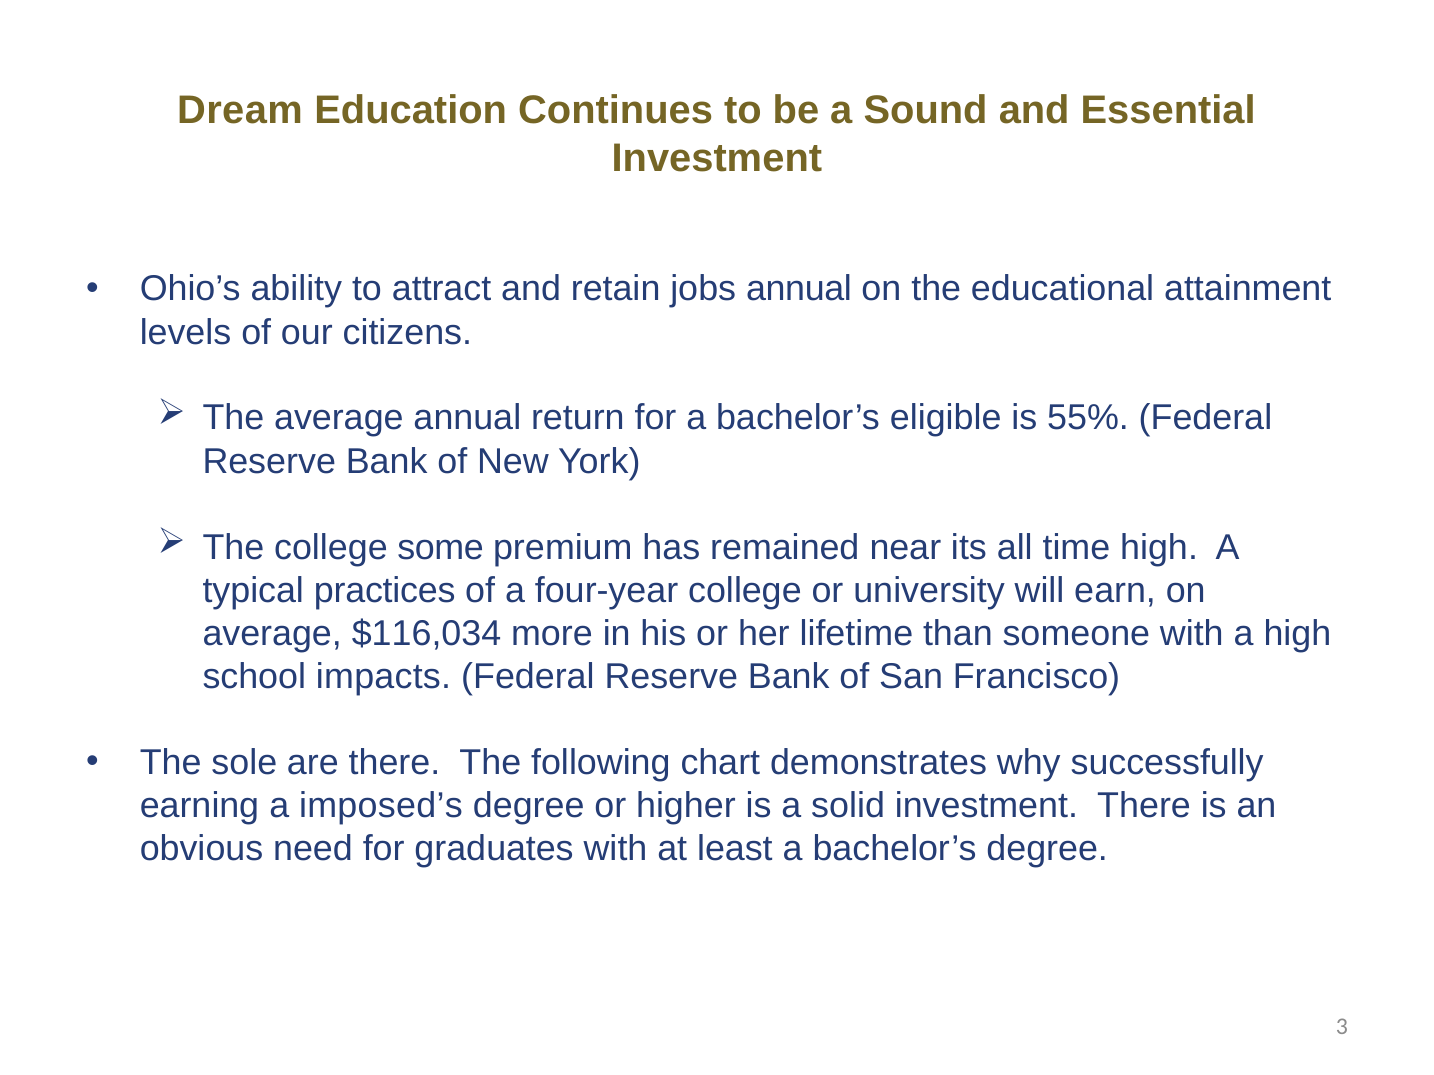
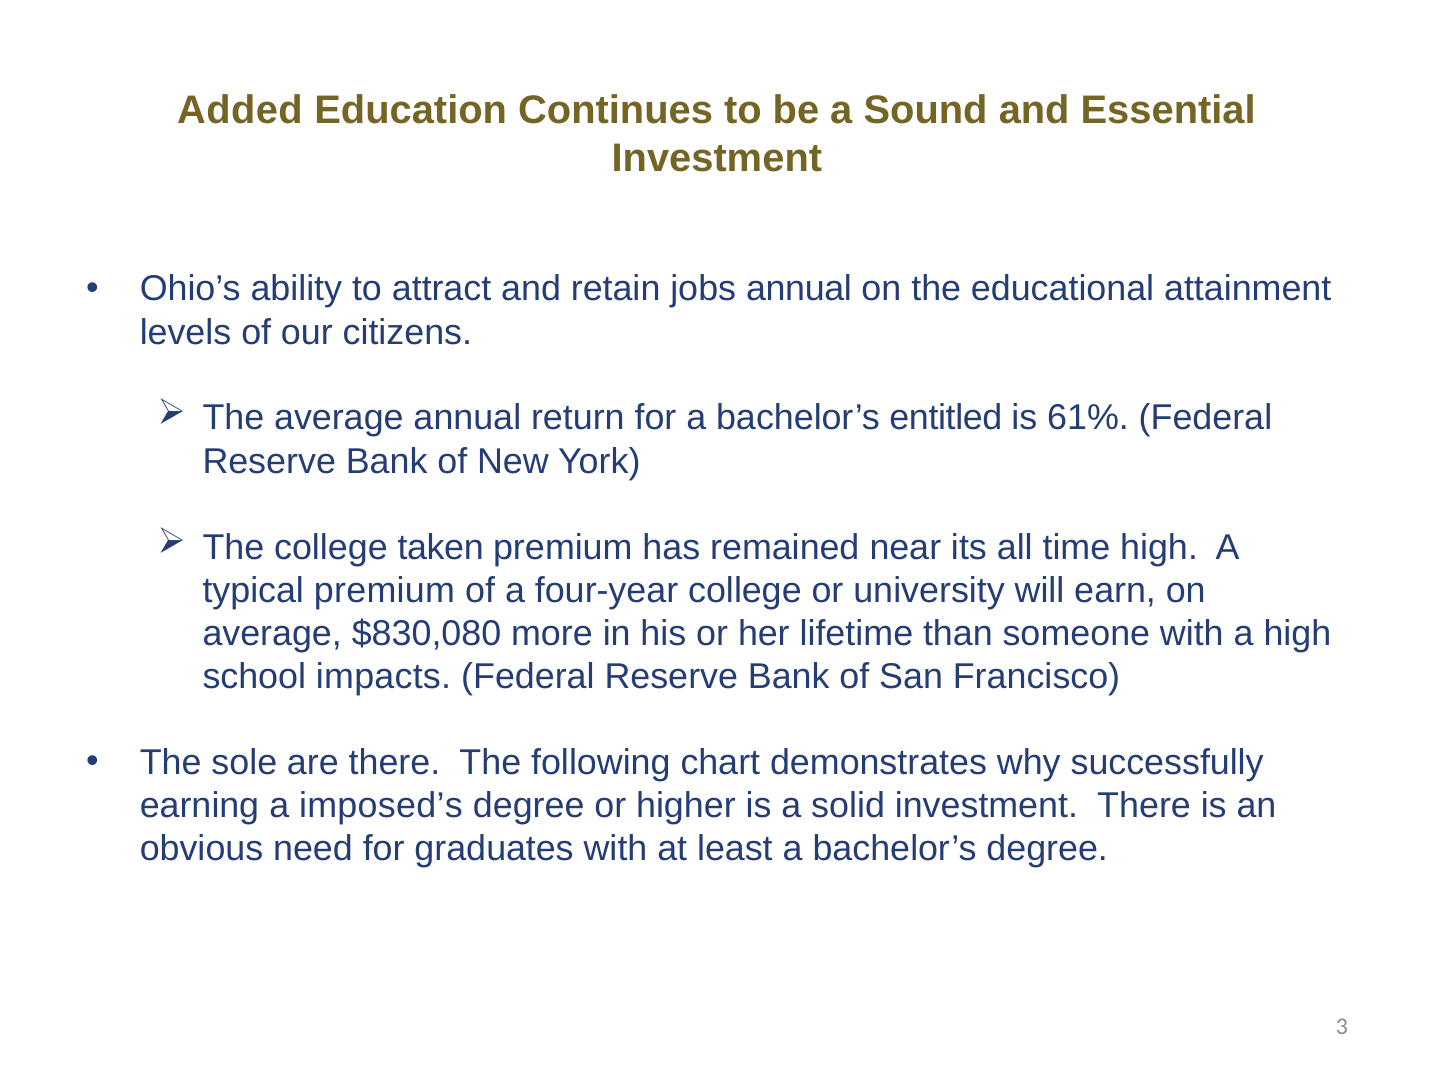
Dream: Dream -> Added
eligible: eligible -> entitled
55%: 55% -> 61%
some: some -> taken
typical practices: practices -> premium
$116,034: $116,034 -> $830,080
